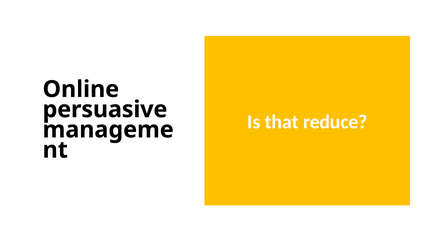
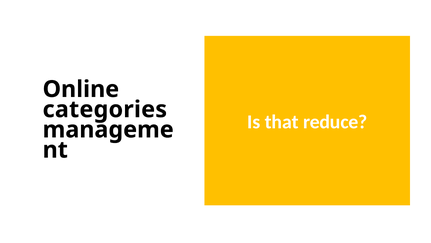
persuasive: persuasive -> categories
